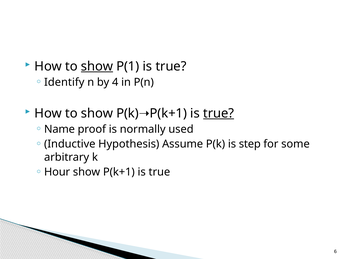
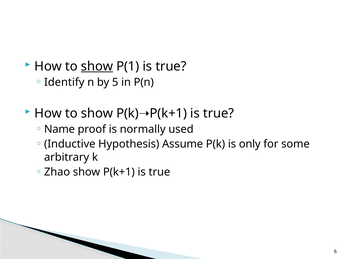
4: 4 -> 5
true at (219, 113) underline: present -> none
step: step -> only
Hour: Hour -> Zhao
